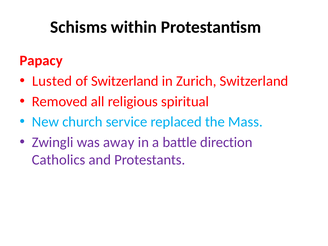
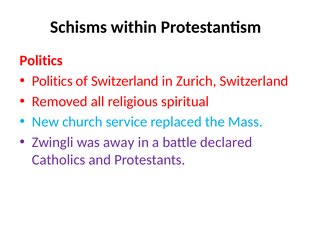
Papacy at (41, 61): Papacy -> Politics
Lusted at (52, 81): Lusted -> Politics
direction: direction -> declared
